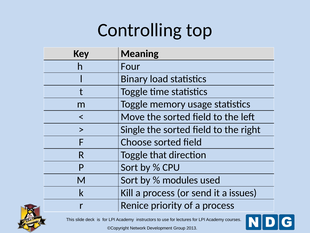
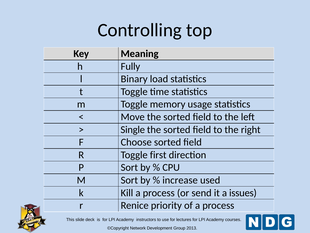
Four: Four -> Fully
that: that -> first
modules: modules -> increase
